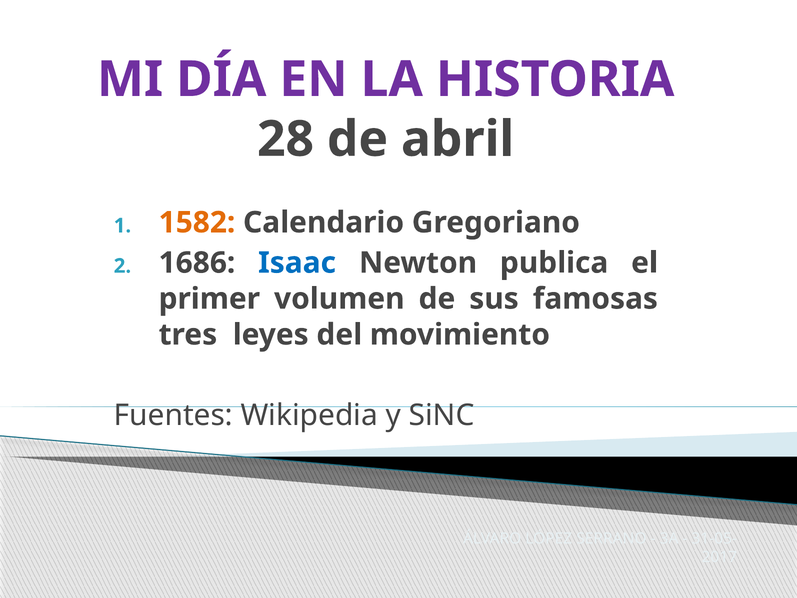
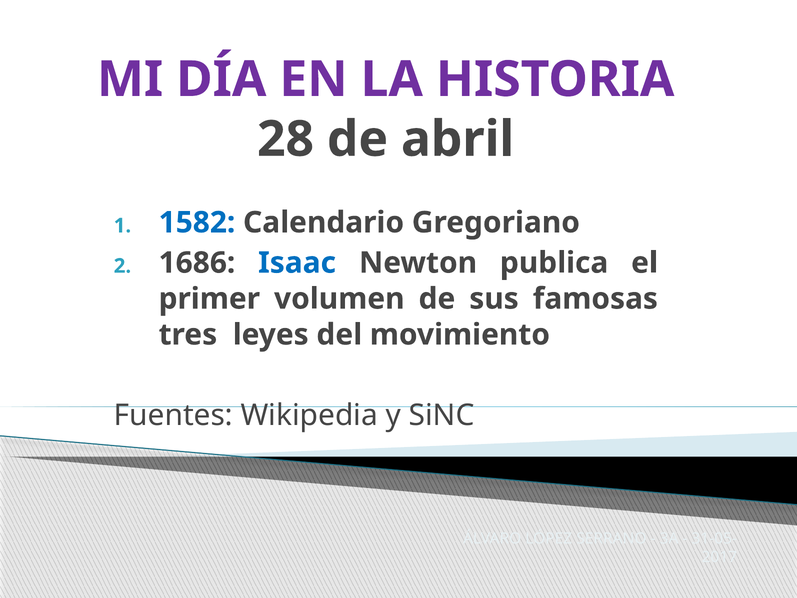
1582 colour: orange -> blue
